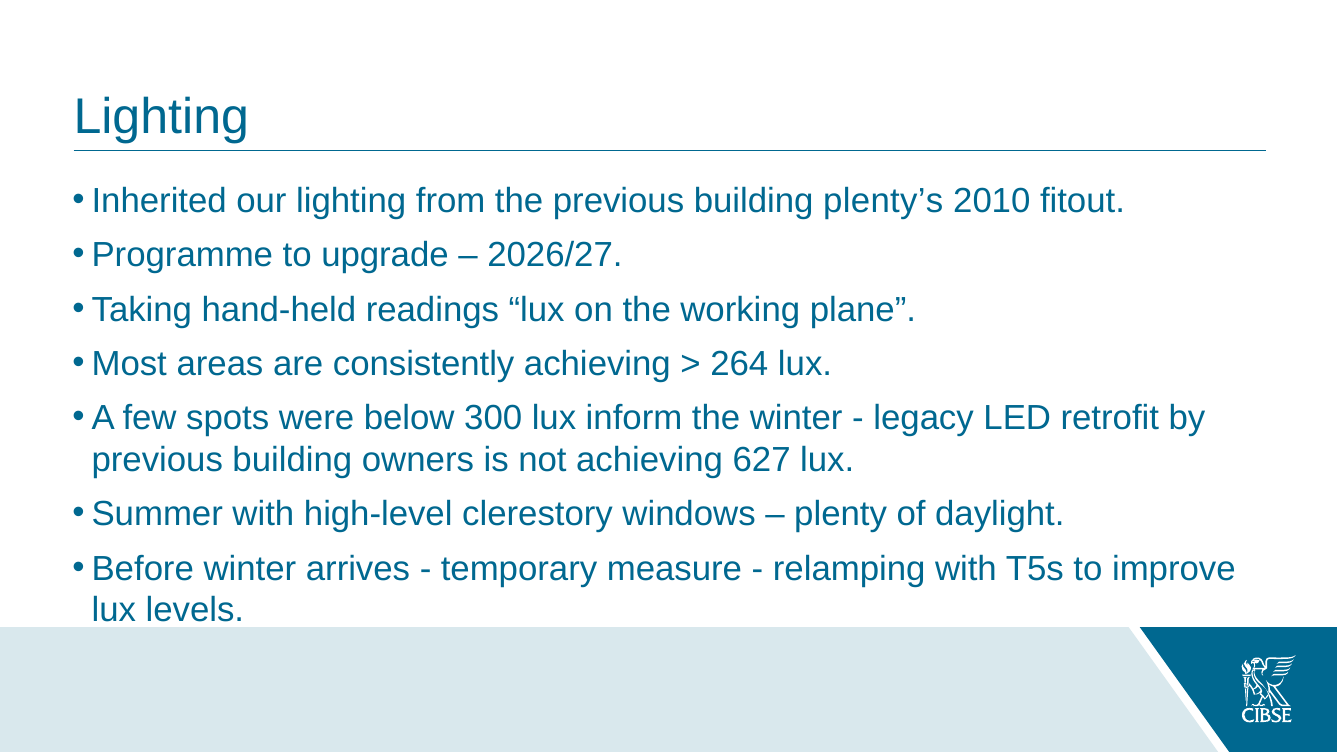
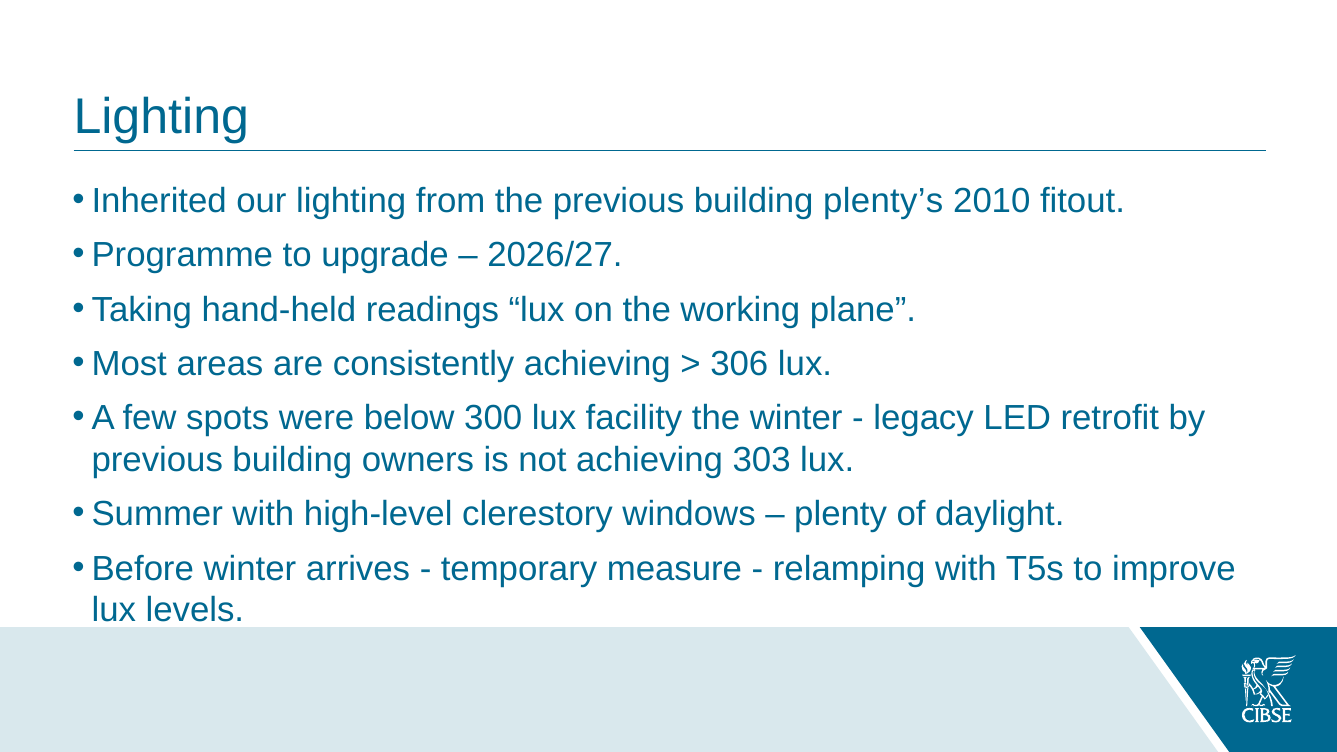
264: 264 -> 306
inform: inform -> facility
627: 627 -> 303
